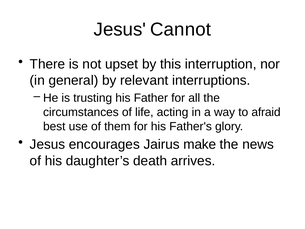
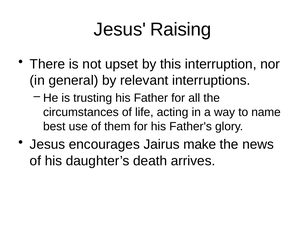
Cannot: Cannot -> Raising
afraid: afraid -> name
